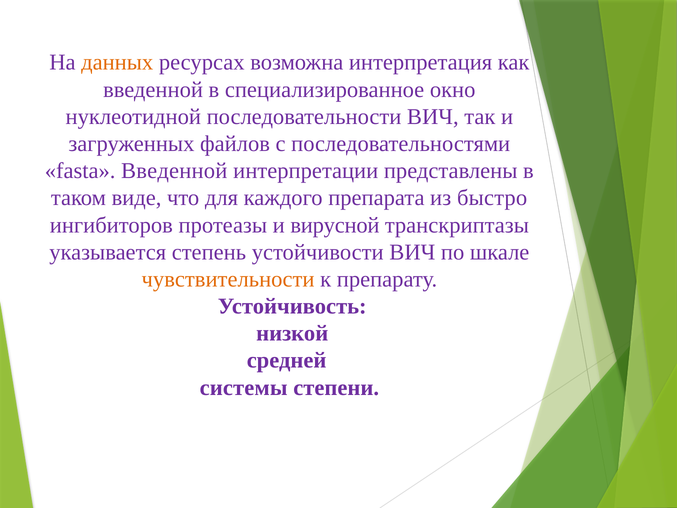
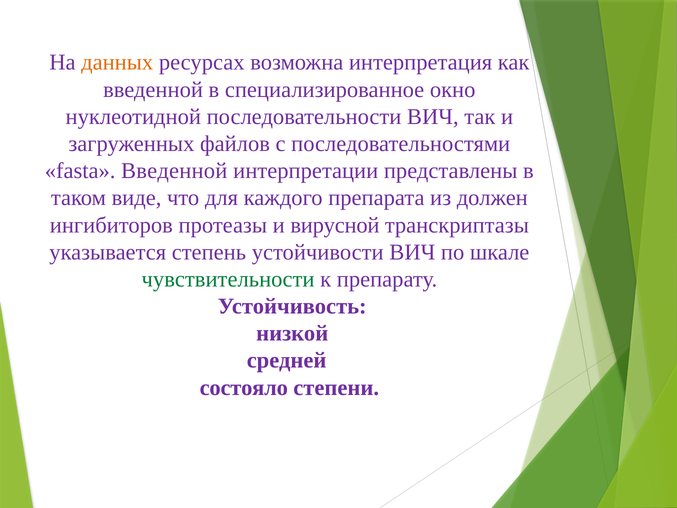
быстро: быстро -> должен
чувствительности colour: orange -> green
системы: системы -> состояло
